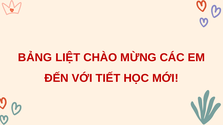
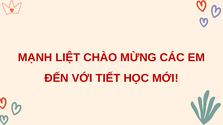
BẢNG: BẢNG -> MẠNH
